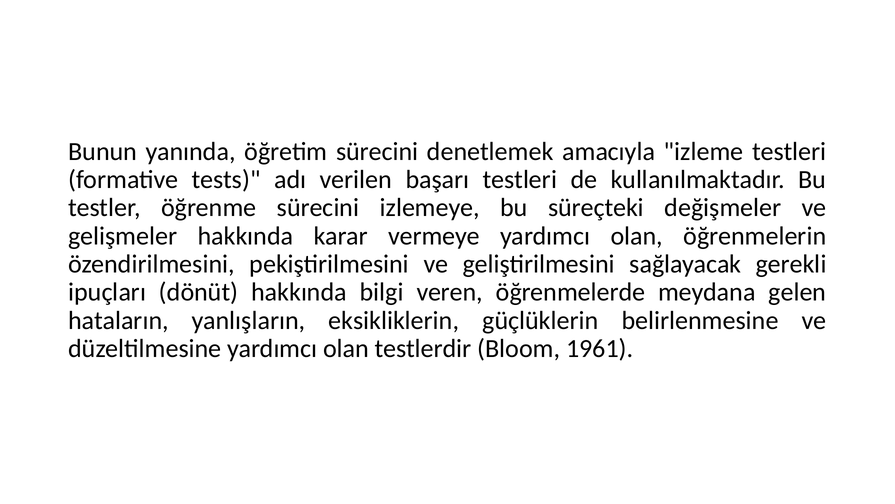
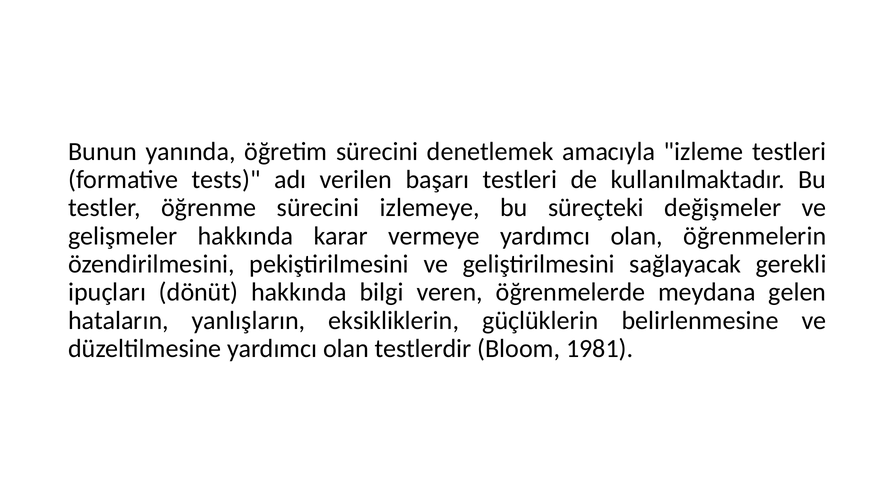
1961: 1961 -> 1981
